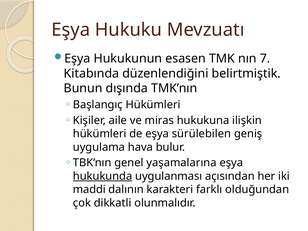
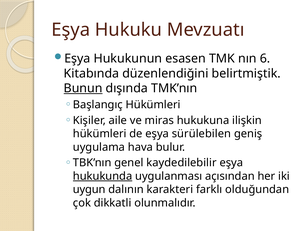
7: 7 -> 6
Bunun underline: none -> present
yaşamalarına: yaşamalarına -> kaydedilebilir
maddi: maddi -> uygun
